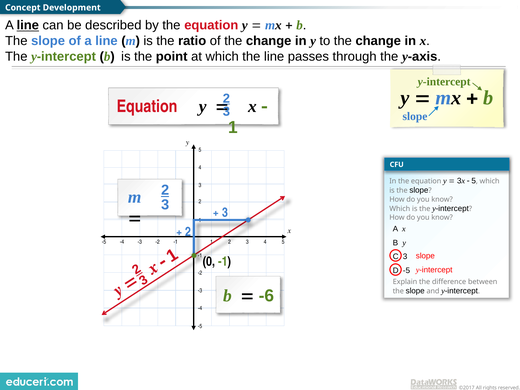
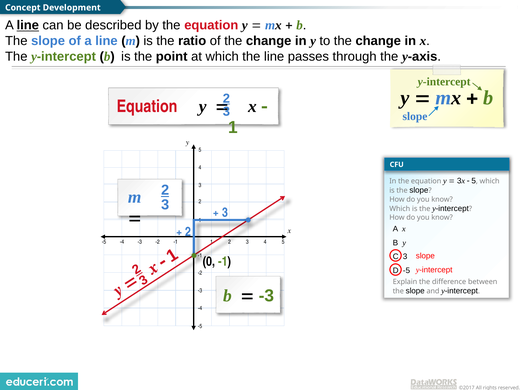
-6 at (267, 296): -6 -> -3
